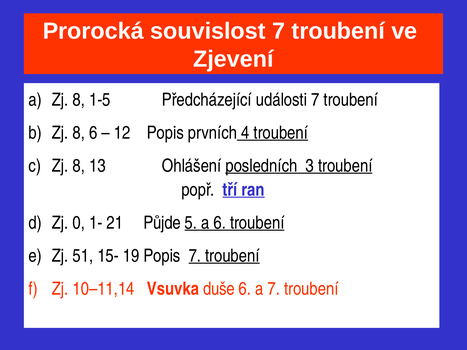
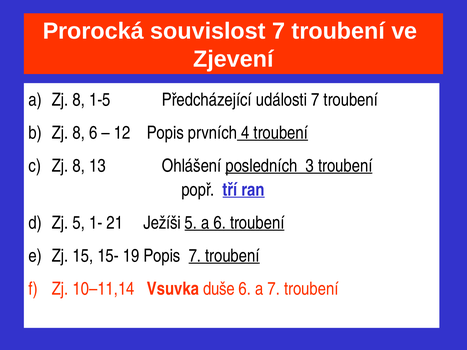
Zj 0: 0 -> 5
Půjde: Půjde -> Ježíši
51: 51 -> 15
